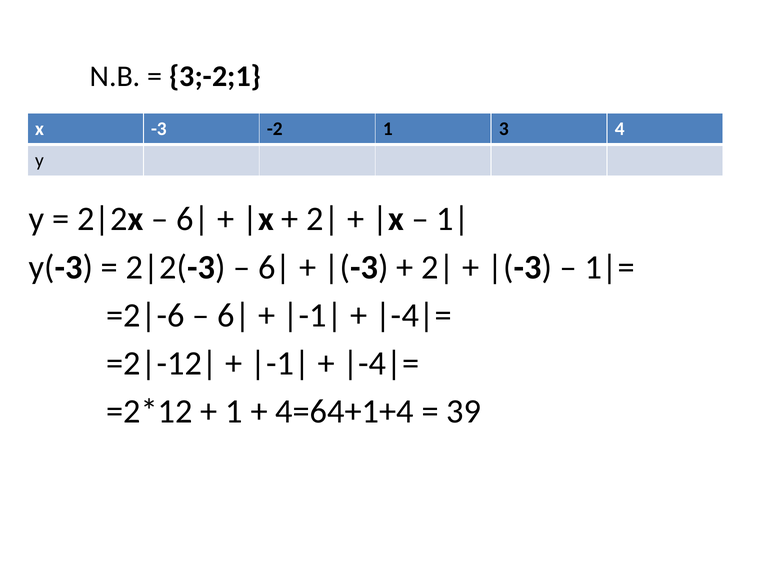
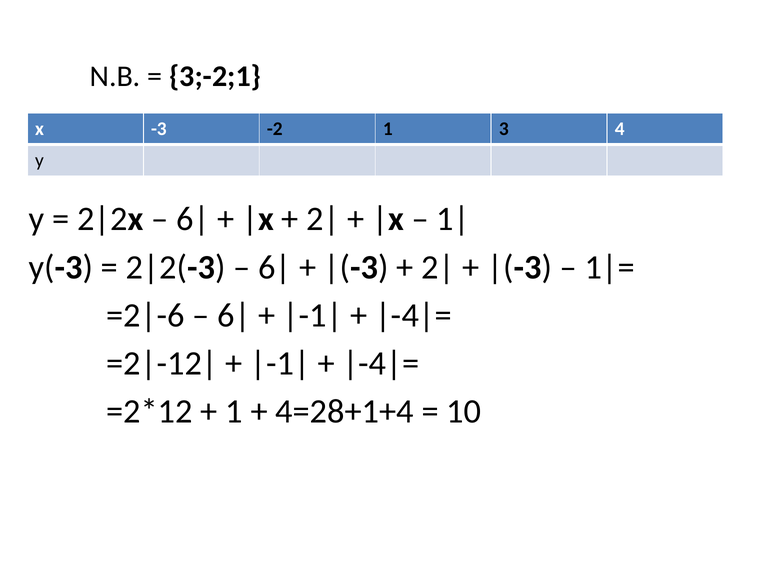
4=64+1+4: 4=64+1+4 -> 4=28+1+4
39: 39 -> 10
